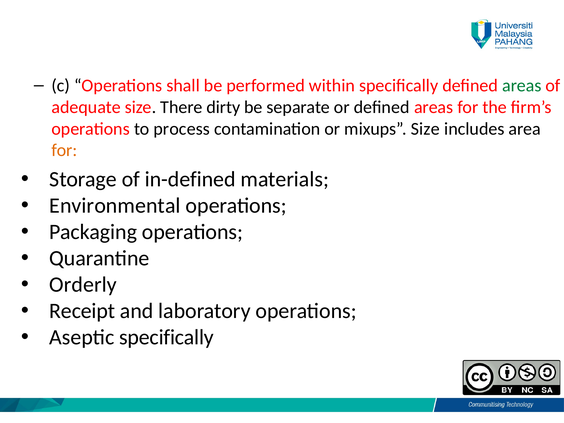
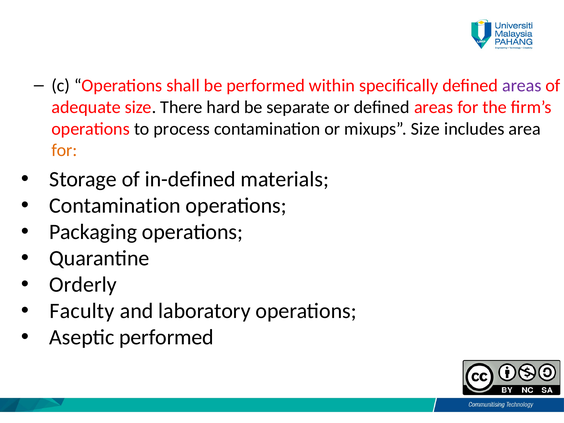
areas at (522, 86) colour: green -> purple
dirty: dirty -> hard
Environmental at (115, 206): Environmental -> Contamination
Receipt: Receipt -> Faculty
Aseptic specifically: specifically -> performed
